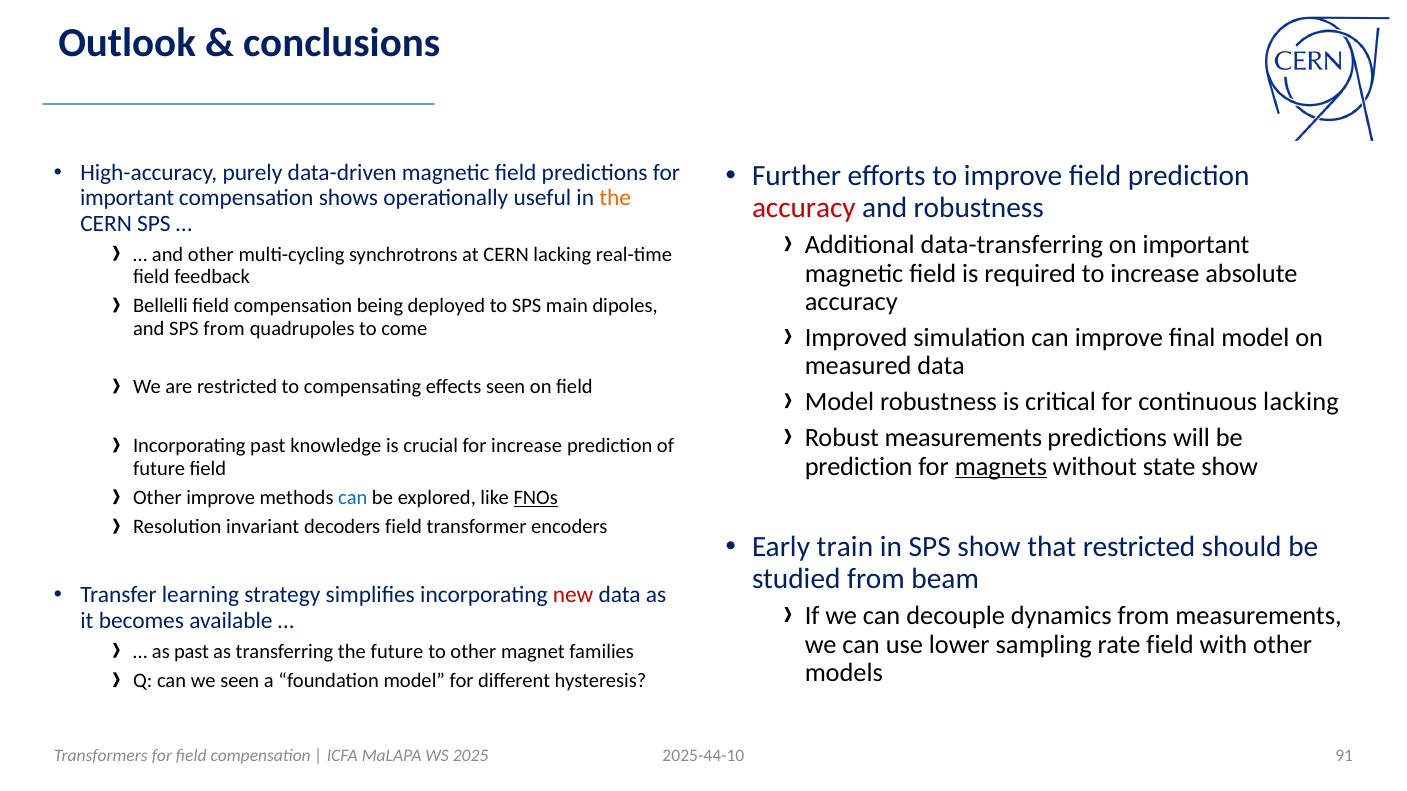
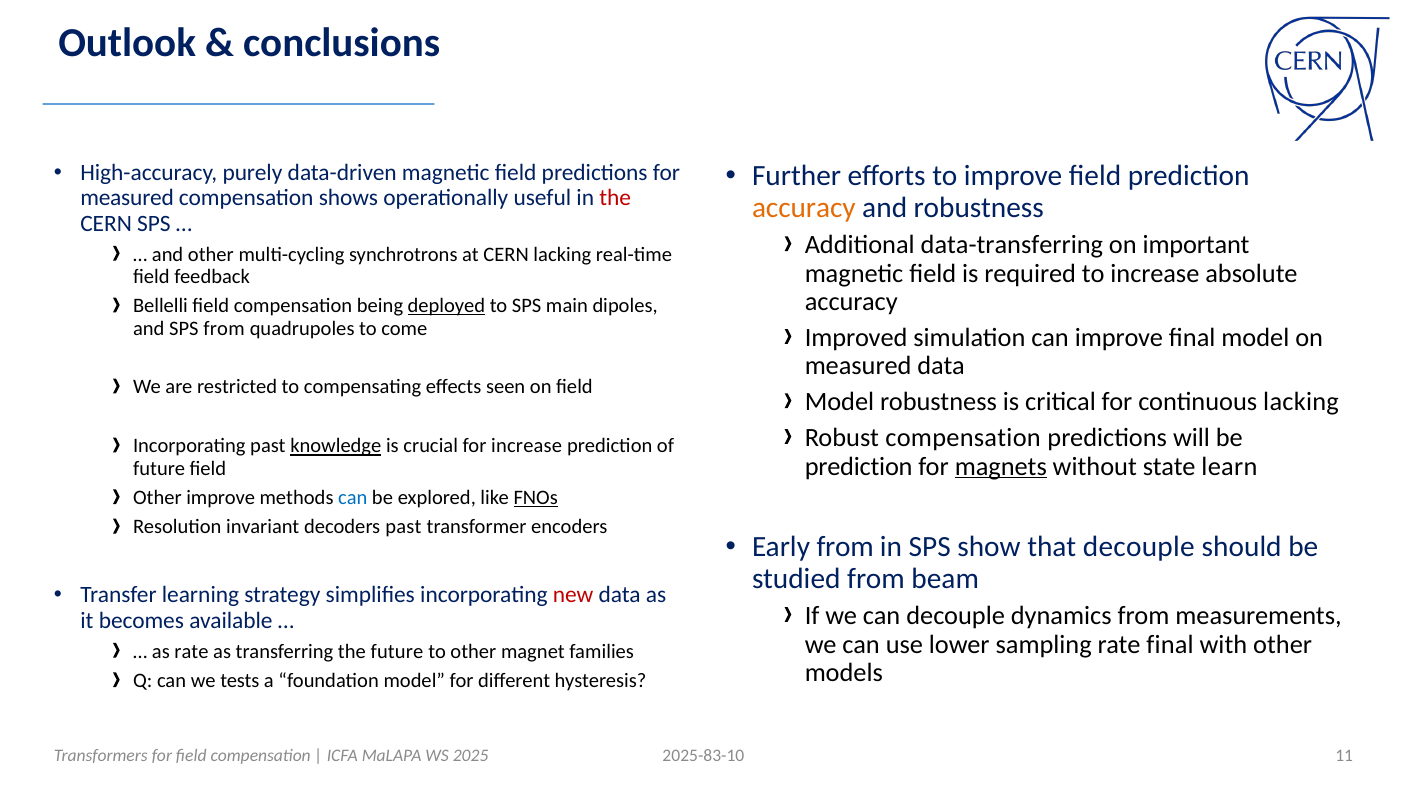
important at (127, 198): important -> measured
the at (615, 198) colour: orange -> red
accuracy at (804, 208) colour: red -> orange
deployed underline: none -> present
Robust measurements: measurements -> compensation
knowledge underline: none -> present
state show: show -> learn
decoders field: field -> past
Early train: train -> from
that restricted: restricted -> decouple
rate field: field -> final
as past: past -> rate
we seen: seen -> tests
91: 91 -> 11
2025-44-10: 2025-44-10 -> 2025-83-10
